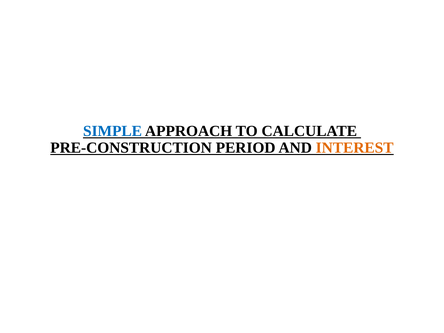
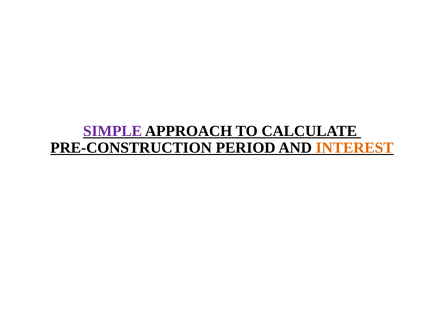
SIMPLE colour: blue -> purple
